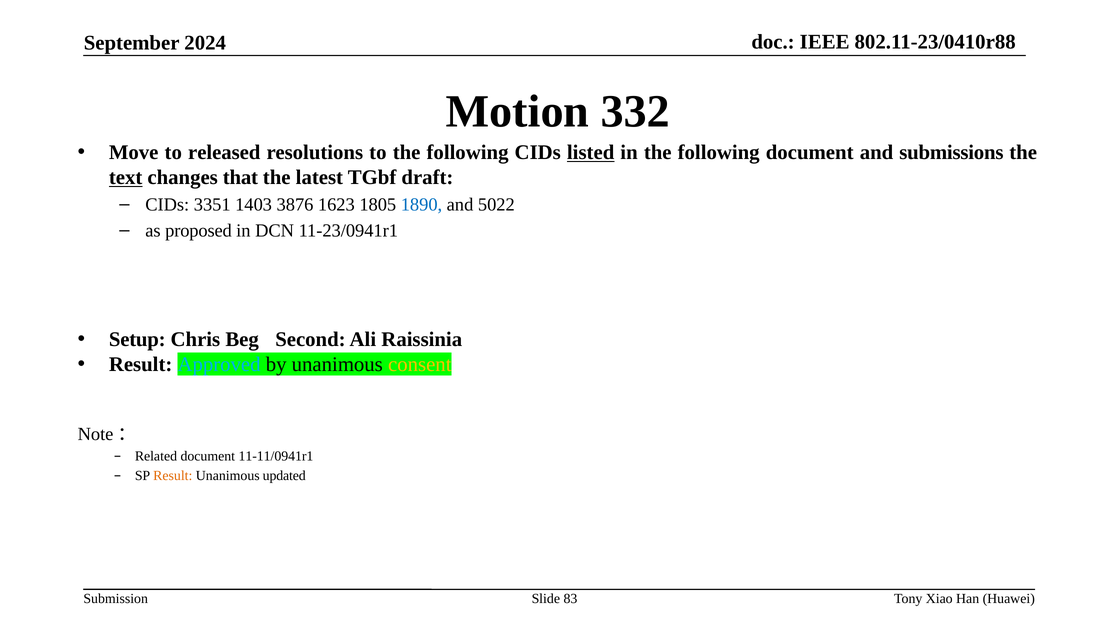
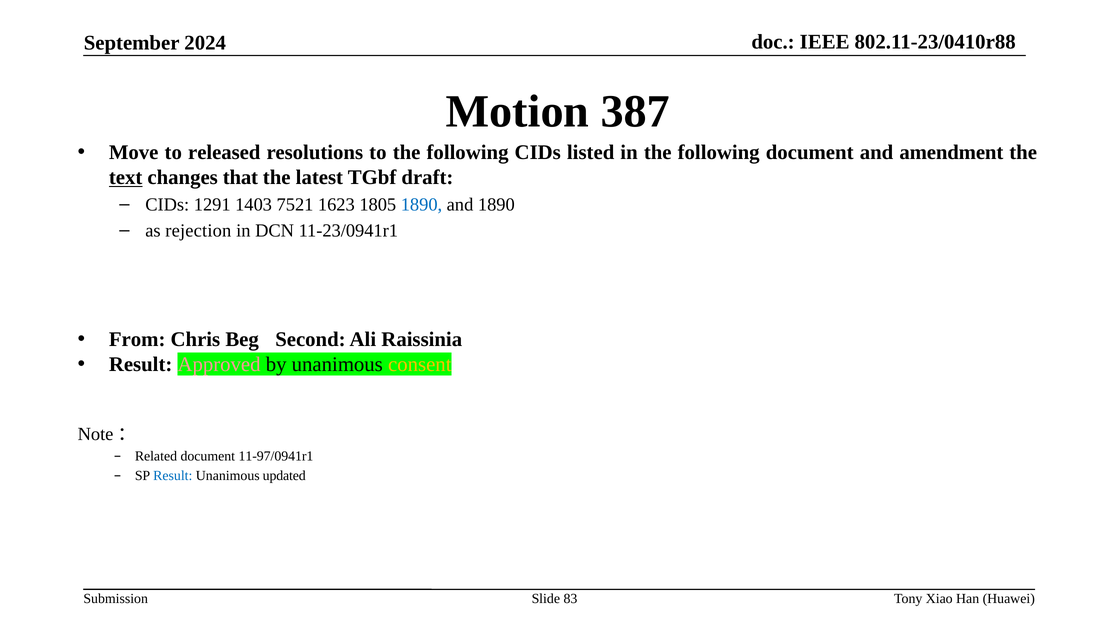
332: 332 -> 387
listed underline: present -> none
submissions: submissions -> amendment
3351: 3351 -> 1291
3876: 3876 -> 7521
and 5022: 5022 -> 1890
proposed: proposed -> rejection
Setup: Setup -> From
Approved colour: light blue -> pink
11-11/0941r1: 11-11/0941r1 -> 11-97/0941r1
Result at (173, 475) colour: orange -> blue
